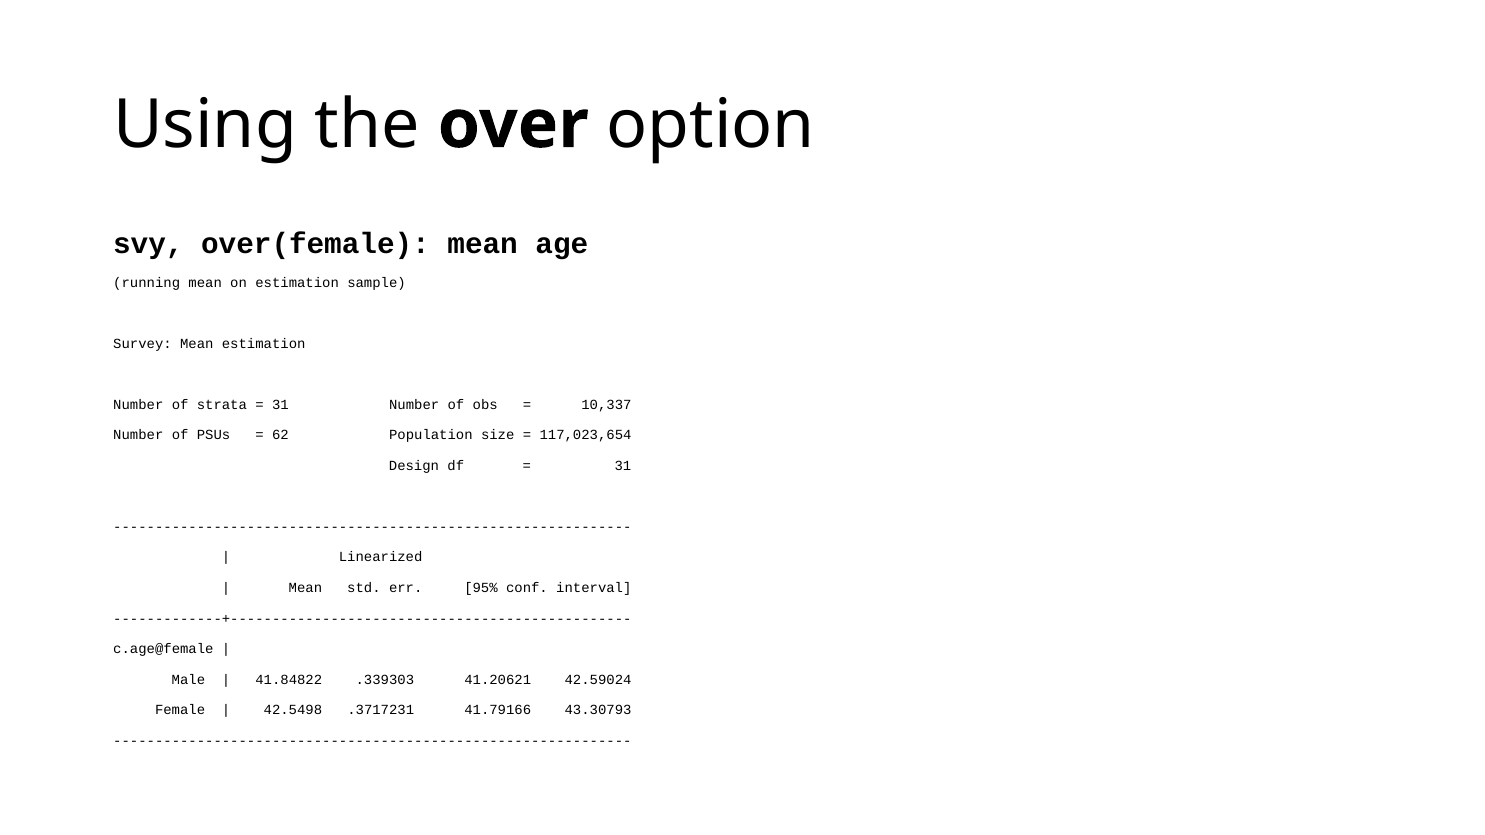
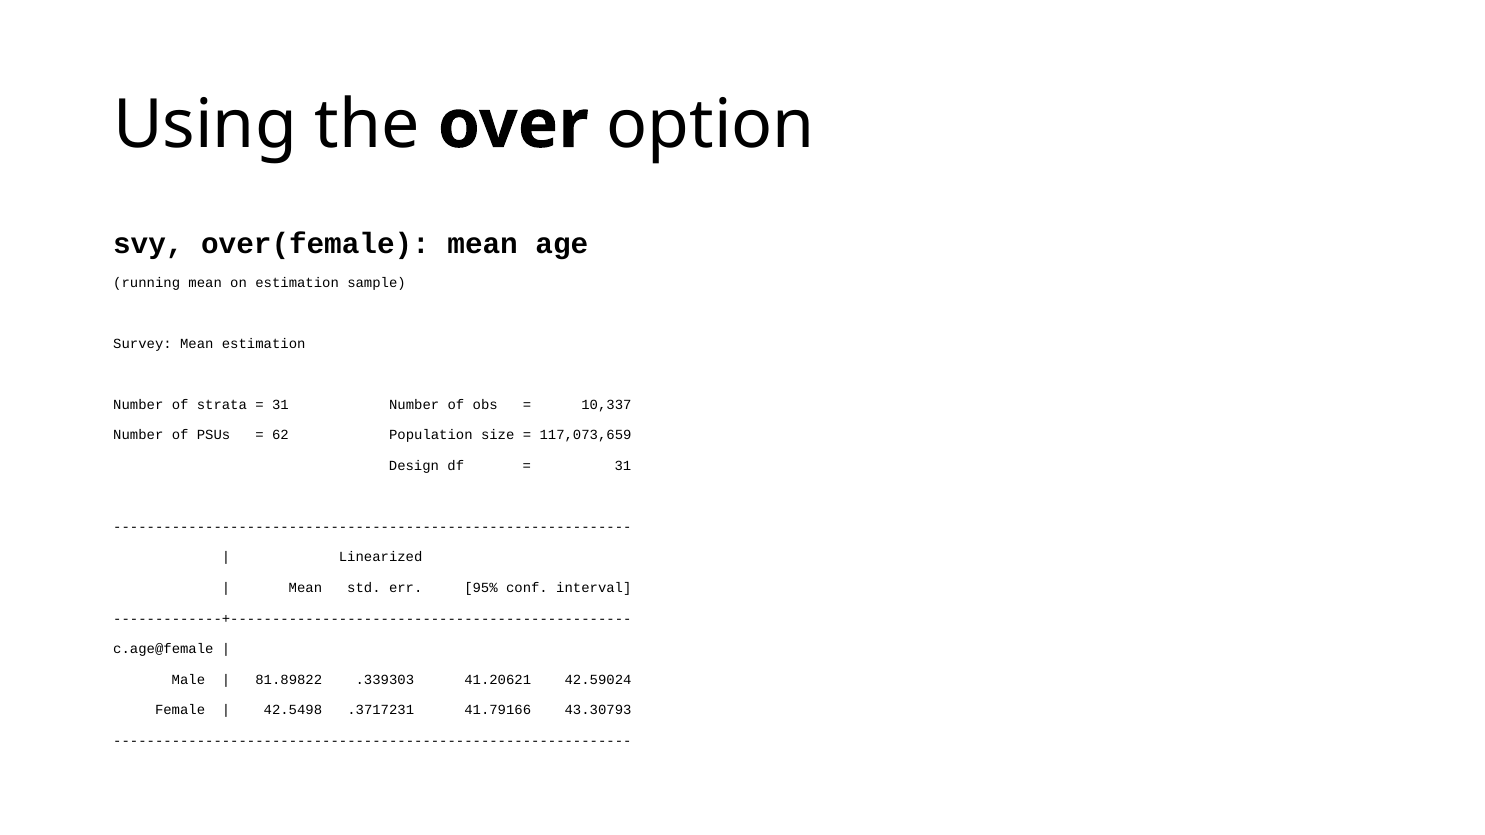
117,023,654: 117,023,654 -> 117,073,659
41.84822: 41.84822 -> 81.89822
